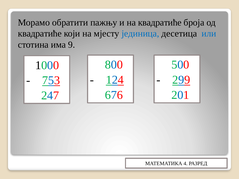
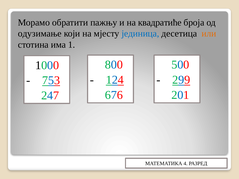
квадратиће at (40, 34): квадратиће -> одузимање
или colour: blue -> orange
9: 9 -> 1
